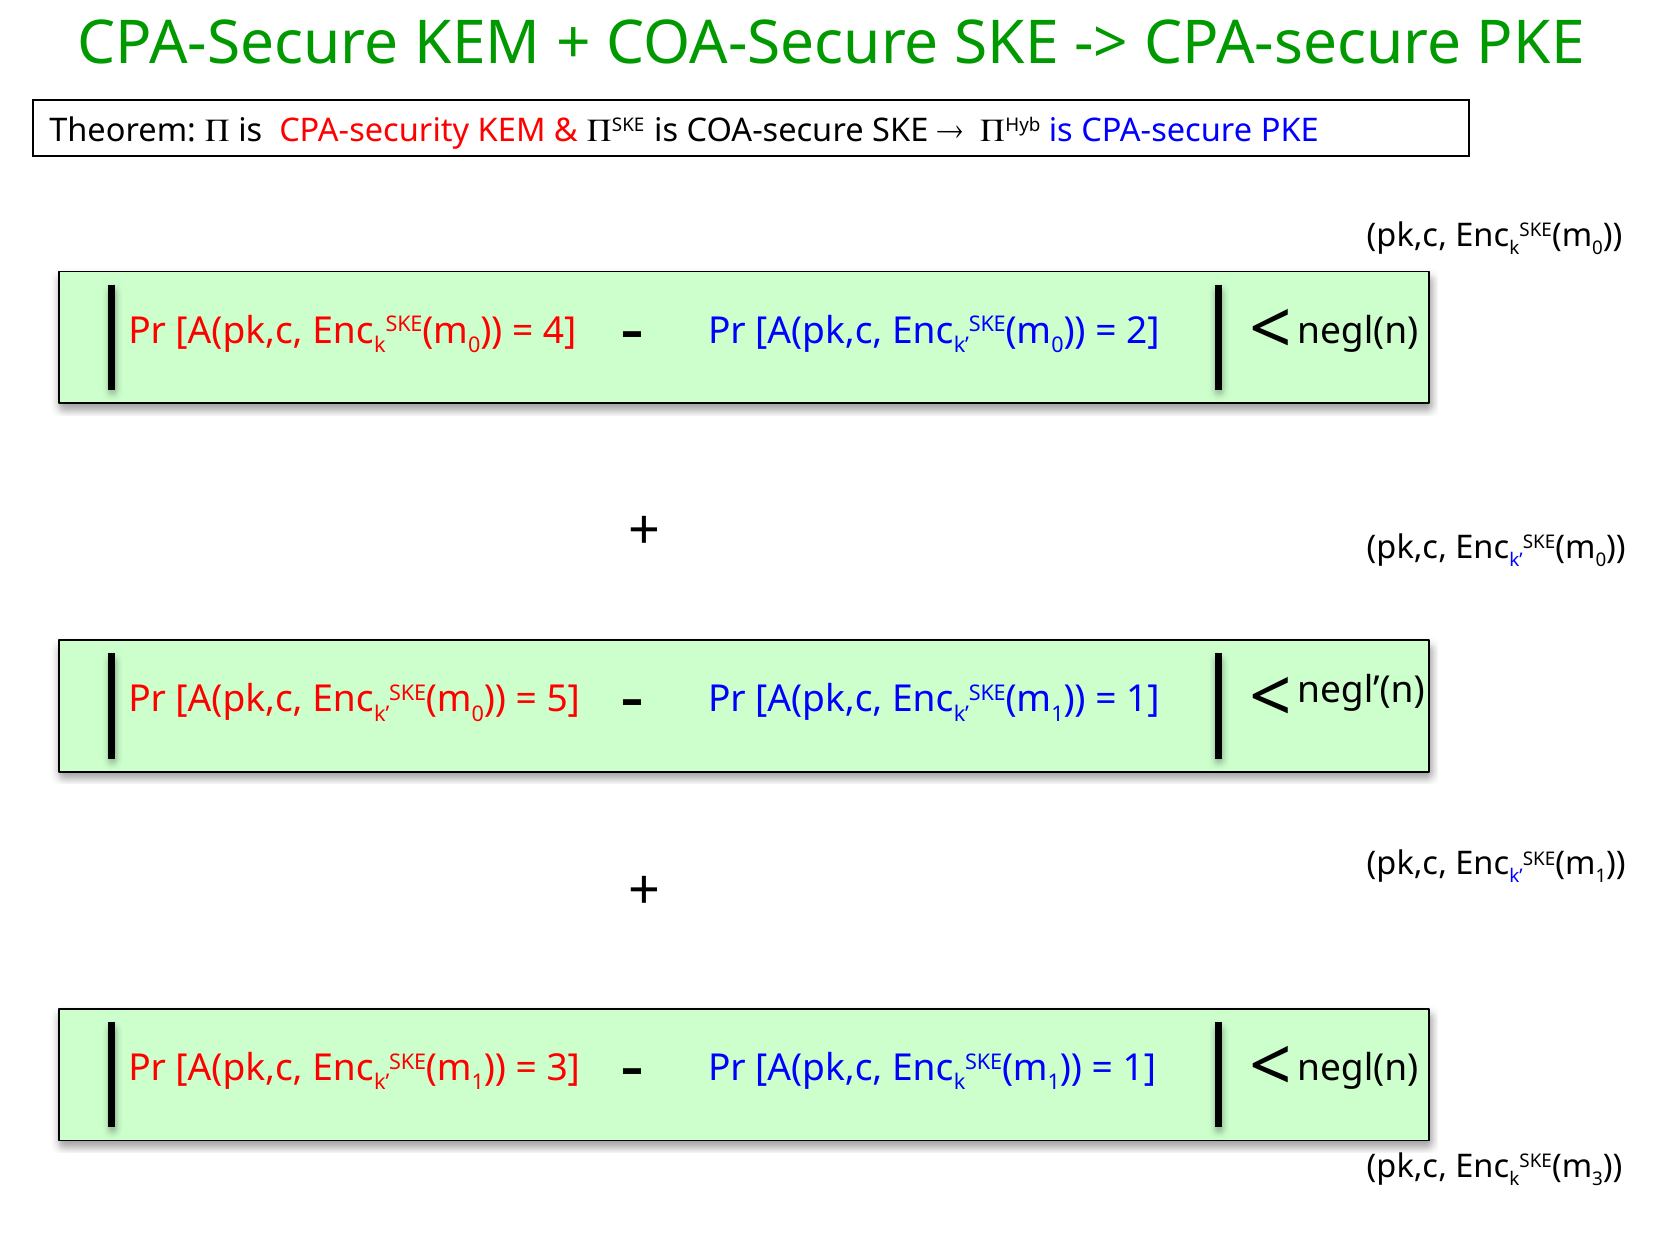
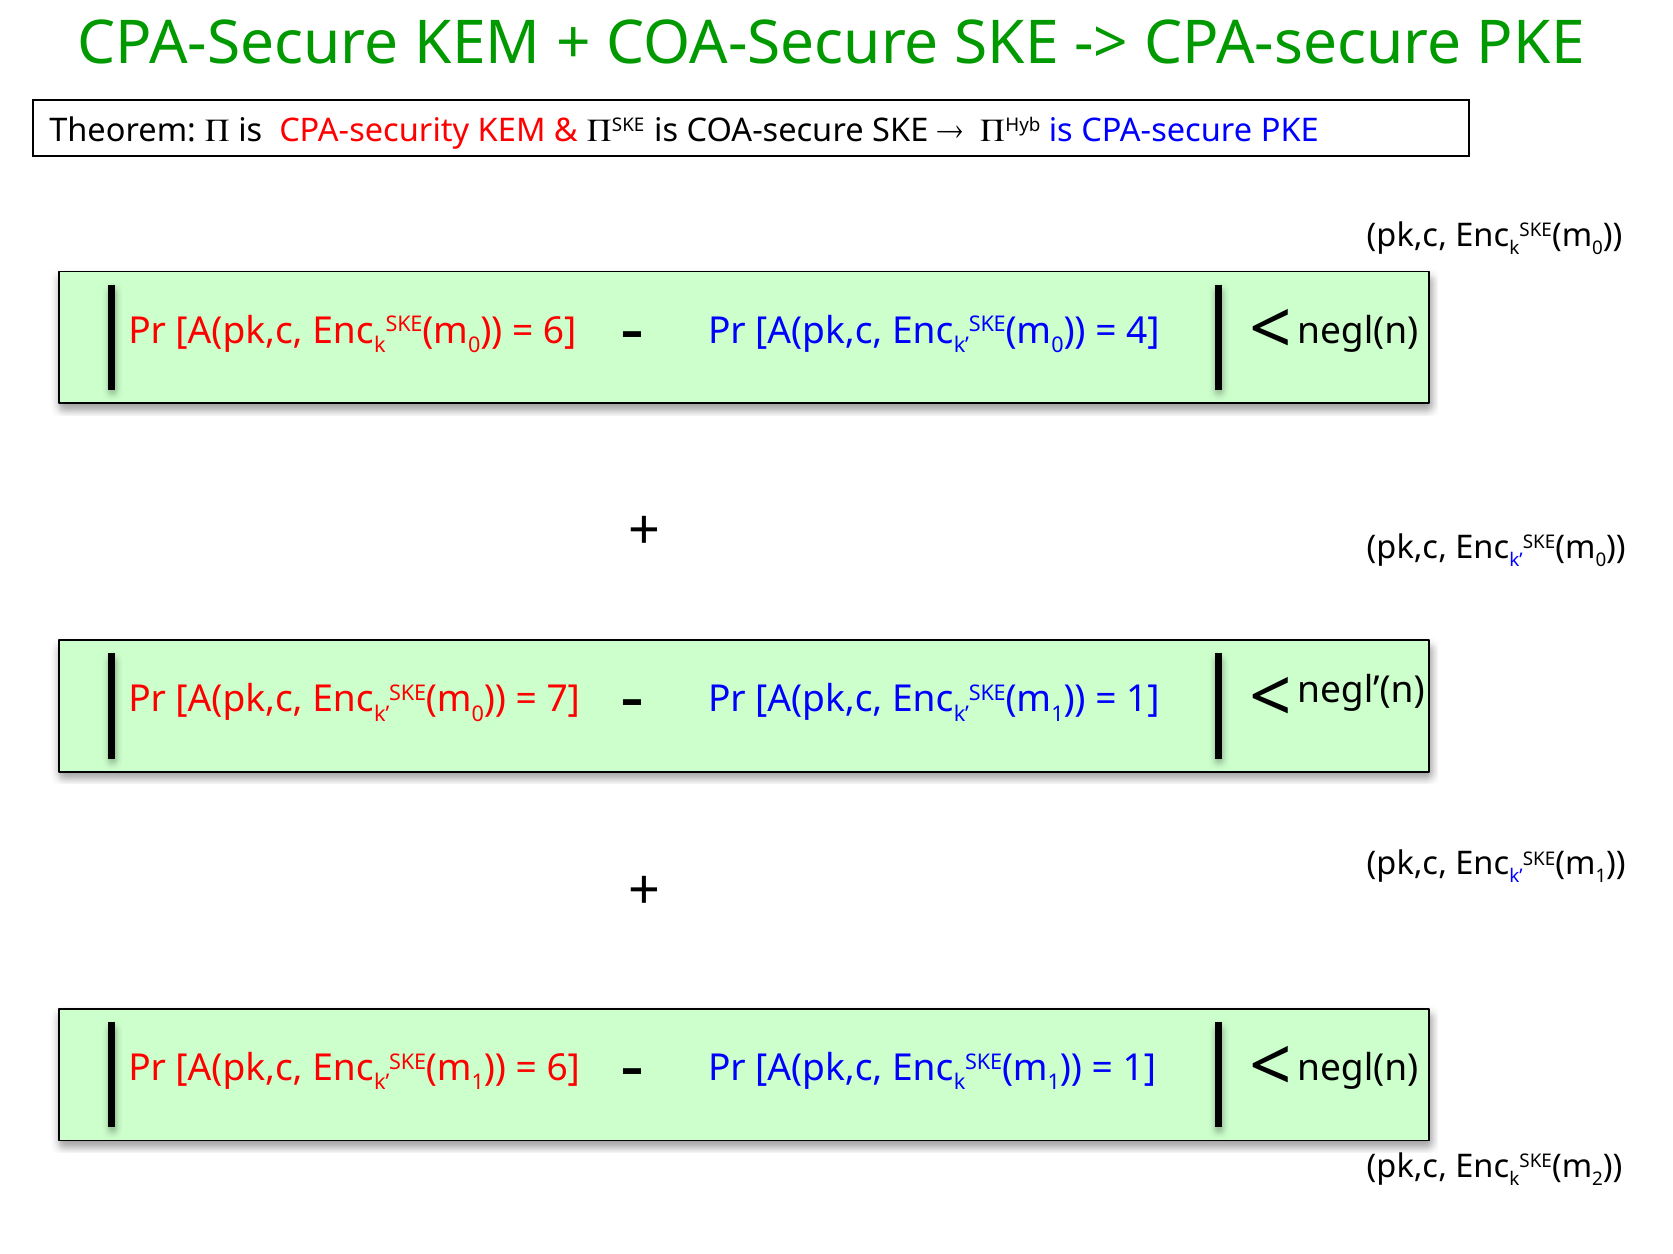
4 at (560, 331): 4 -> 6
2: 2 -> 4
5: 5 -> 7
3 at (563, 1069): 3 -> 6
3 at (1598, 1180): 3 -> 2
